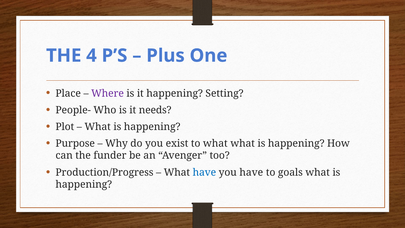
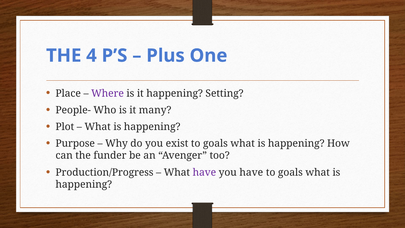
needs: needs -> many
exist to what: what -> goals
have at (204, 172) colour: blue -> purple
